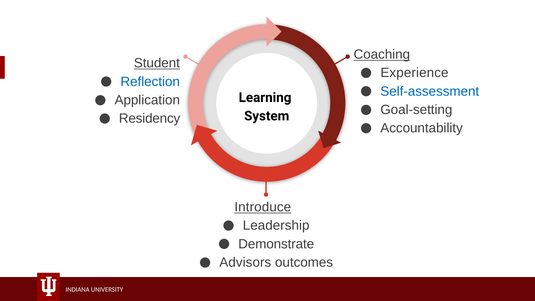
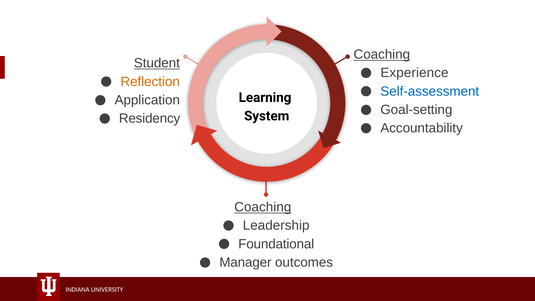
Reflection colour: blue -> orange
Introduce at (263, 207): Introduce -> Coaching
Demonstrate: Demonstrate -> Foundational
Advisors: Advisors -> Manager
